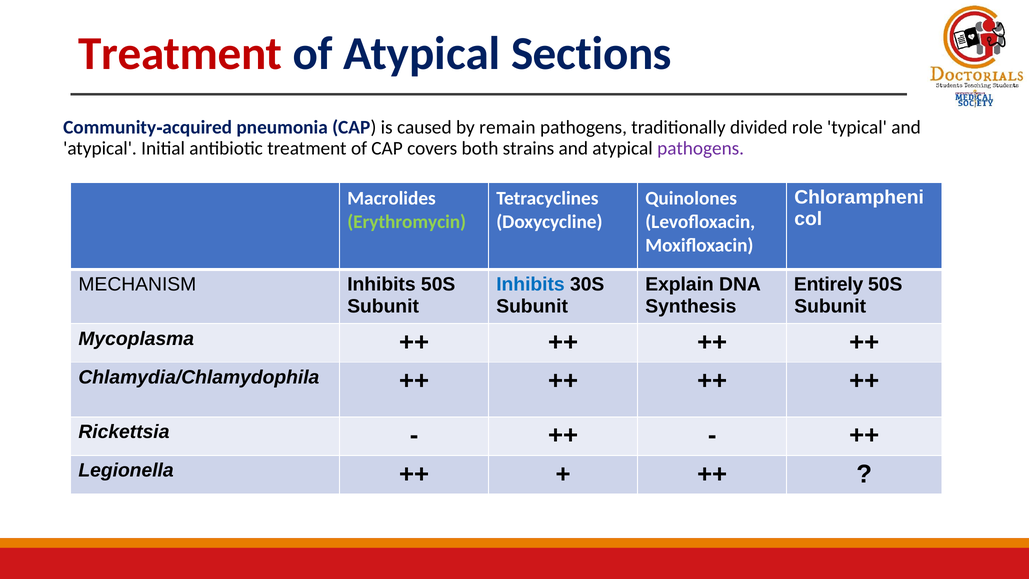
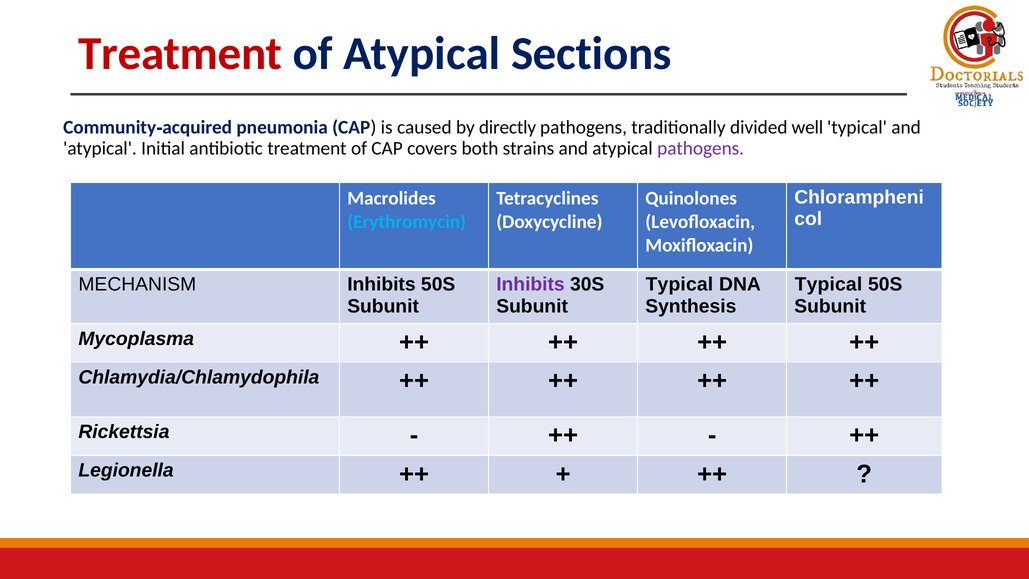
remain: remain -> directly
role: role -> well
Erythromycin colour: light green -> light blue
Inhibits at (530, 284) colour: blue -> purple
Explain at (680, 284): Explain -> Typical
Entirely at (829, 284): Entirely -> Typical
